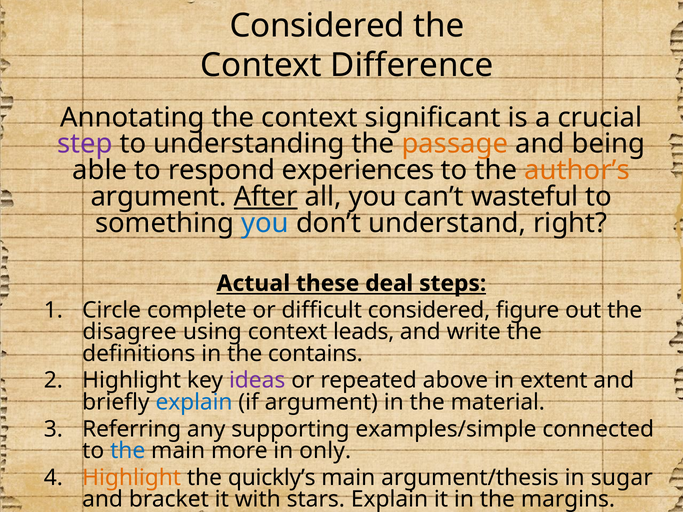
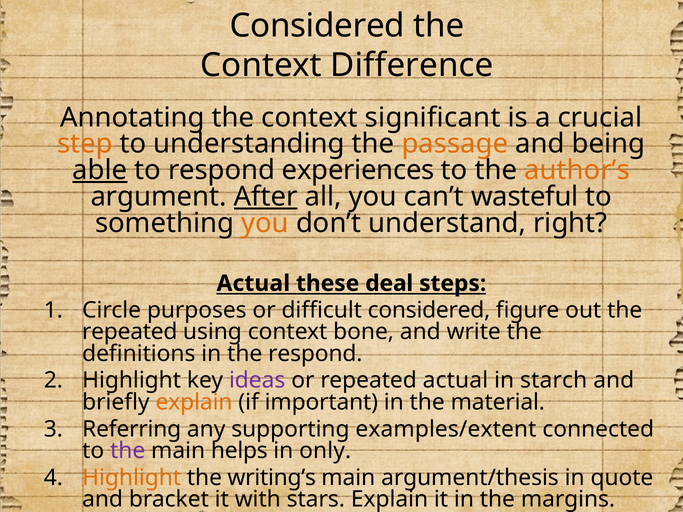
step colour: purple -> orange
able underline: none -> present
you at (265, 223) colour: blue -> orange
complete: complete -> purposes
disagree at (130, 332): disagree -> repeated
leads: leads -> bone
the contains: contains -> respond
repeated above: above -> actual
extent: extent -> starch
explain at (194, 403) colour: blue -> orange
if argument: argument -> important
examples/simple: examples/simple -> examples/extent
the at (128, 451) colour: blue -> purple
more: more -> helps
quickly’s: quickly’s -> writing’s
sugar: sugar -> quote
